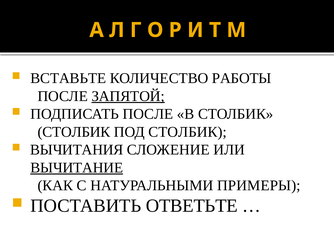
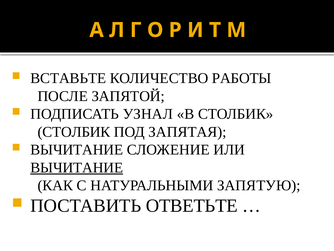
ЗАПЯТОЙ underline: present -> none
ПОДПИСАТЬ ПОСЛЕ: ПОСЛЕ -> УЗНАЛ
ПОД СТОЛБИК: СТОЛБИК -> ЗАПЯТАЯ
ВЫЧИТАНИЯ at (77, 149): ВЫЧИТАНИЯ -> ВЫЧИТАНИЕ
ПРИМЕРЫ: ПРИМЕРЫ -> ЗАПЯТУЮ
